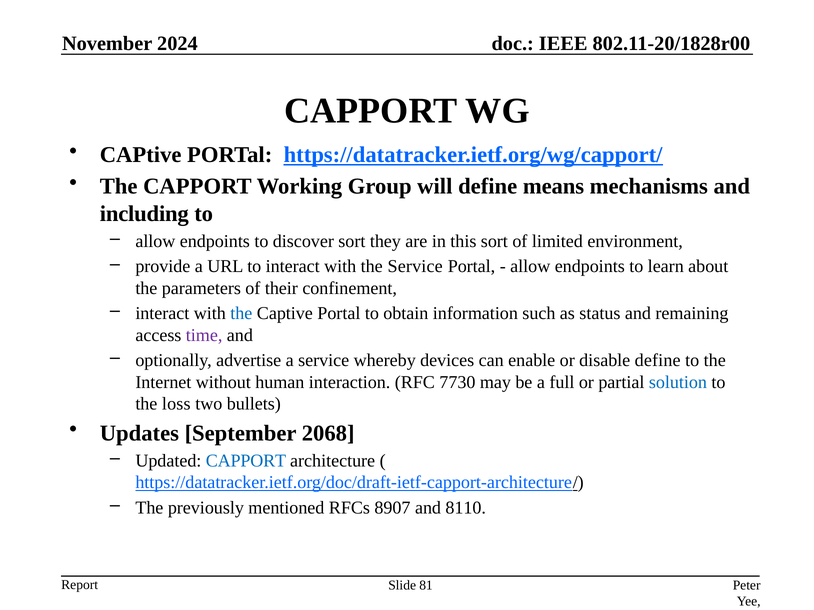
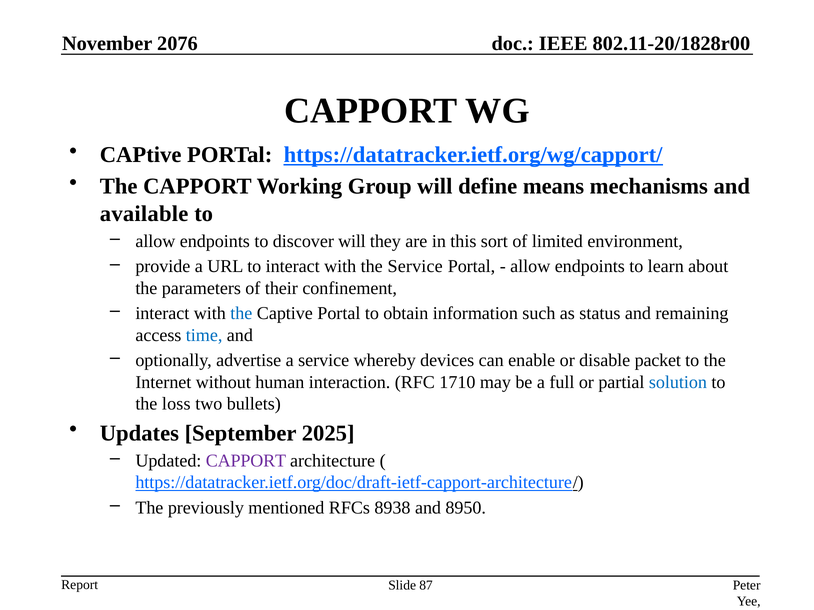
2024: 2024 -> 2076
including: including -> available
discover sort: sort -> will
time colour: purple -> blue
disable define: define -> packet
7730: 7730 -> 1710
2068: 2068 -> 2025
CAPPORT at (246, 461) colour: blue -> purple
8907: 8907 -> 8938
8110: 8110 -> 8950
81: 81 -> 87
